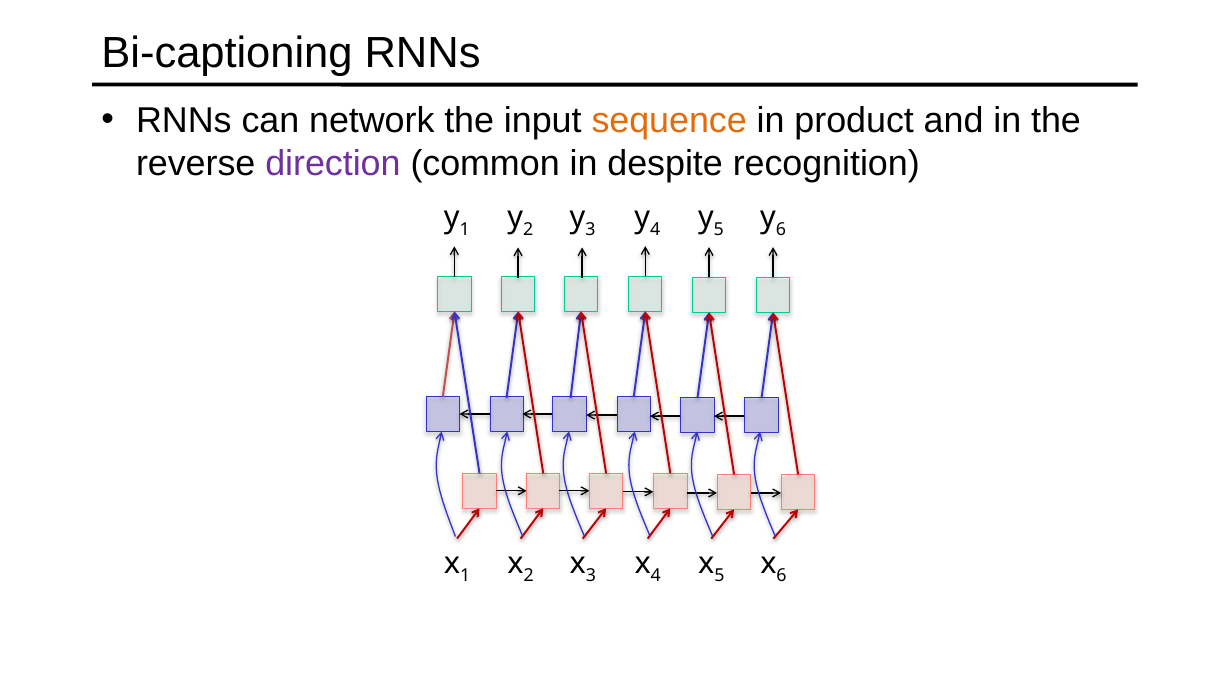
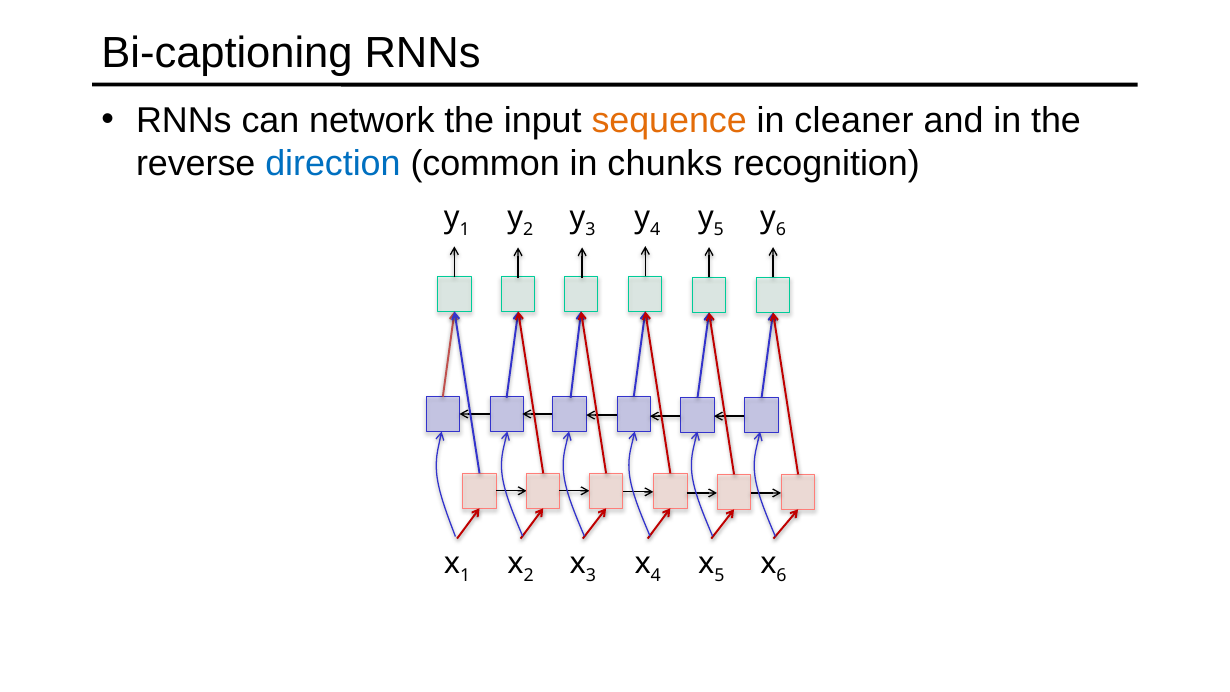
product: product -> cleaner
direction colour: purple -> blue
despite: despite -> chunks
